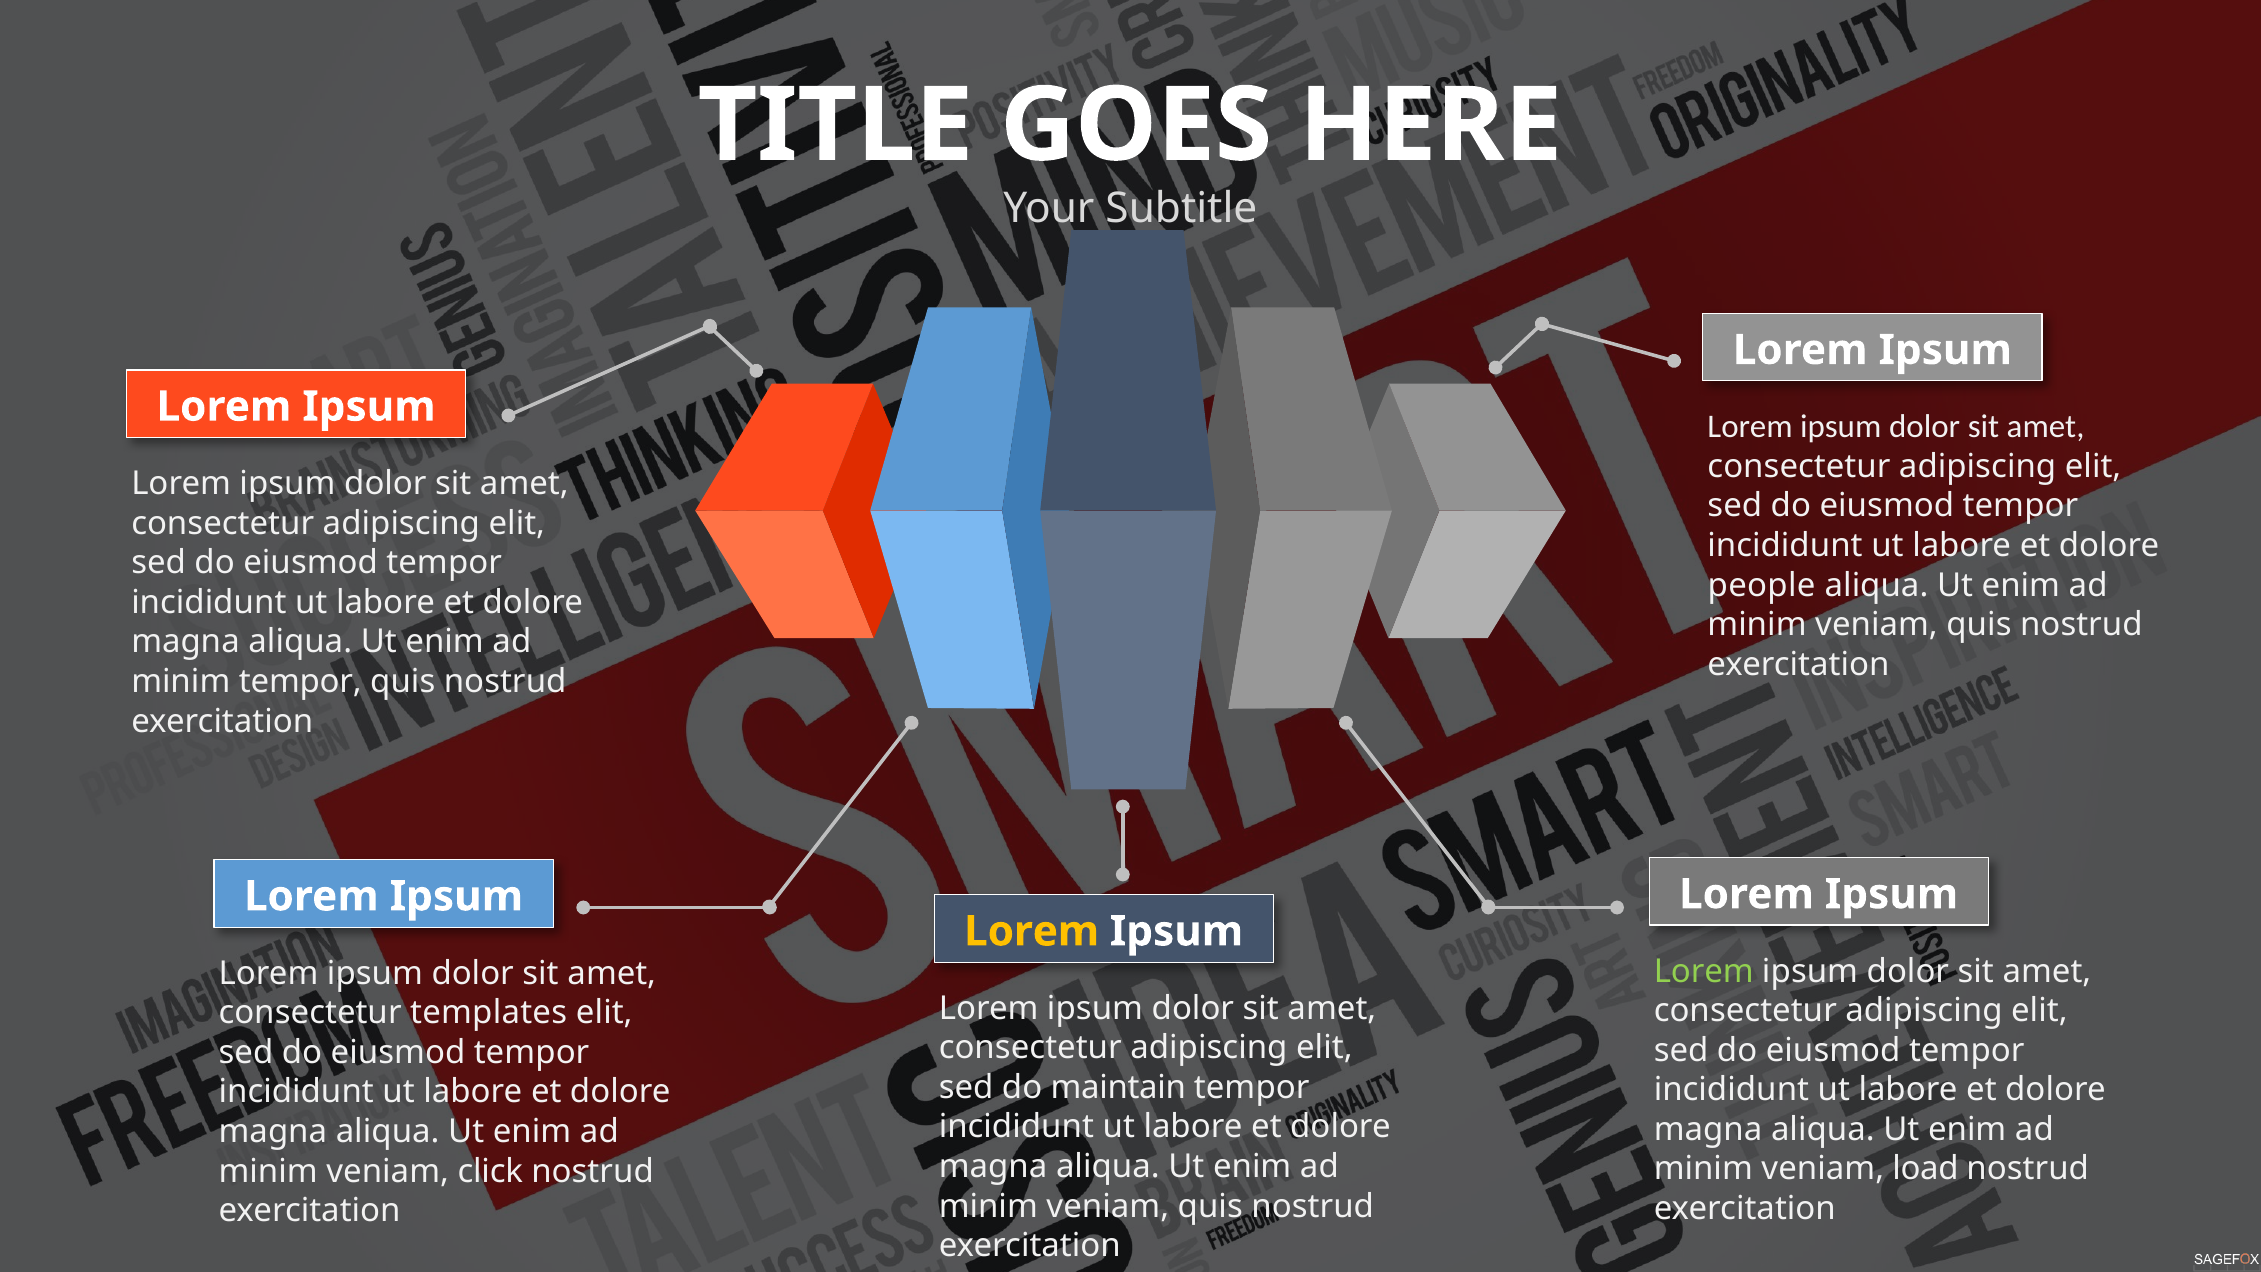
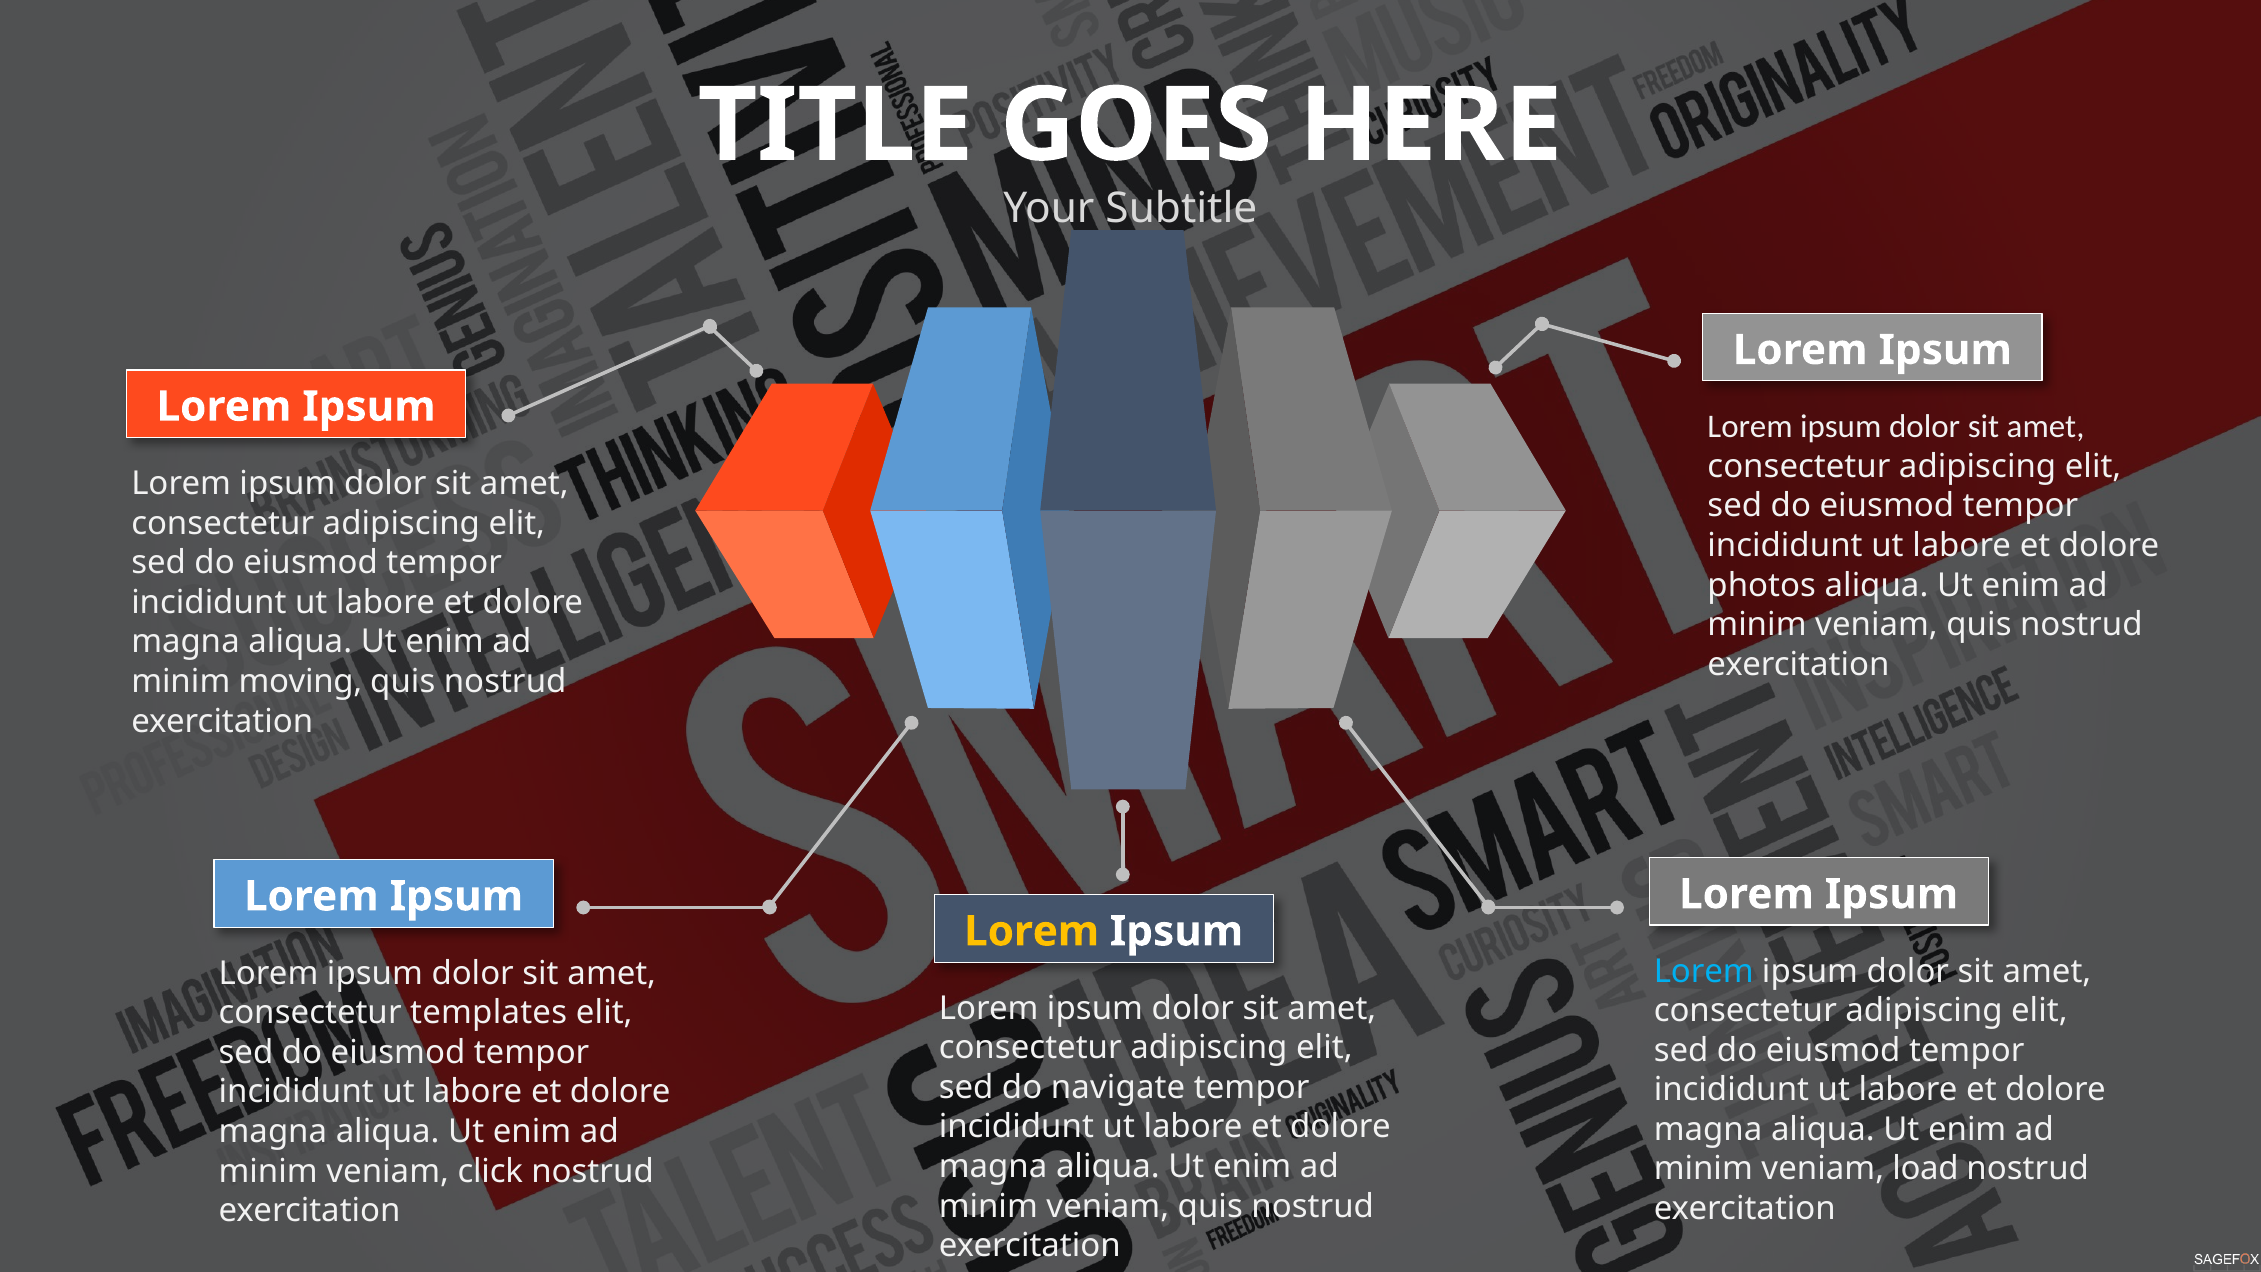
people: people -> photos
minim tempor: tempor -> moving
Lorem at (1704, 971) colour: light green -> light blue
maintain: maintain -> navigate
